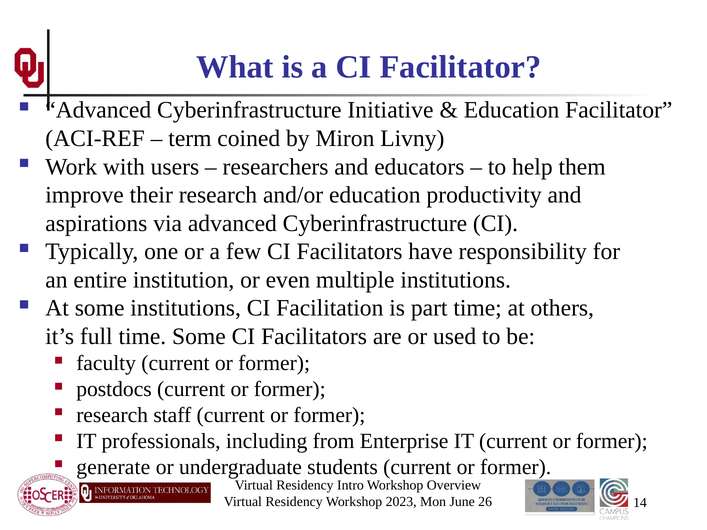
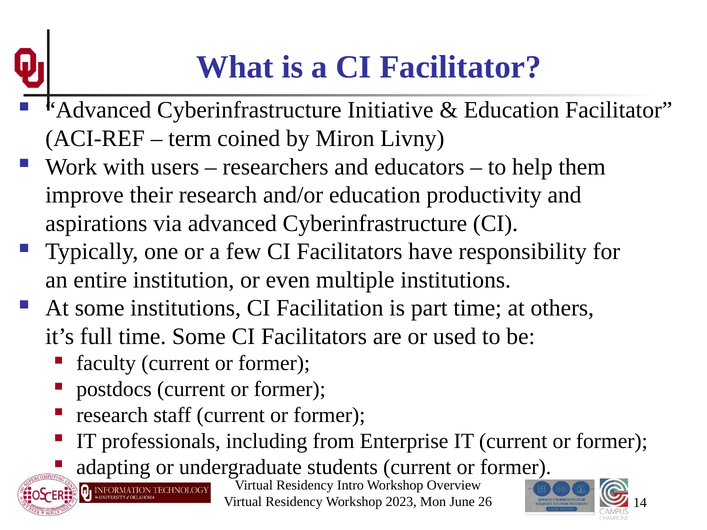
generate: generate -> adapting
